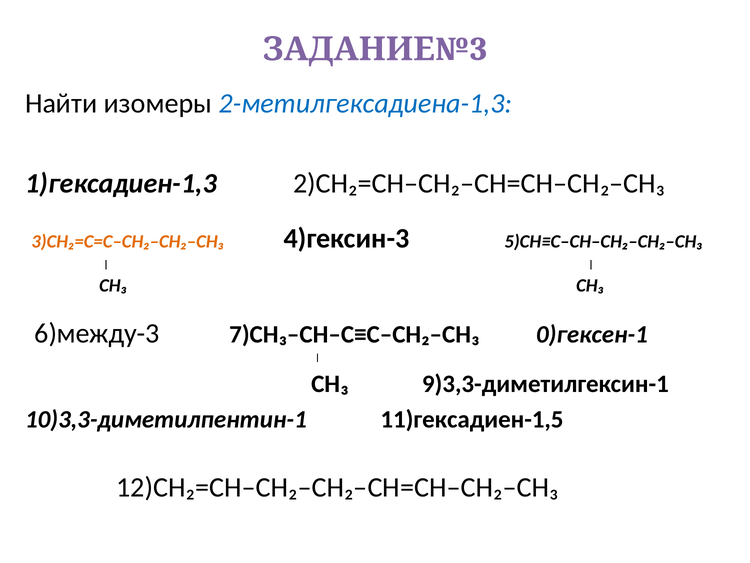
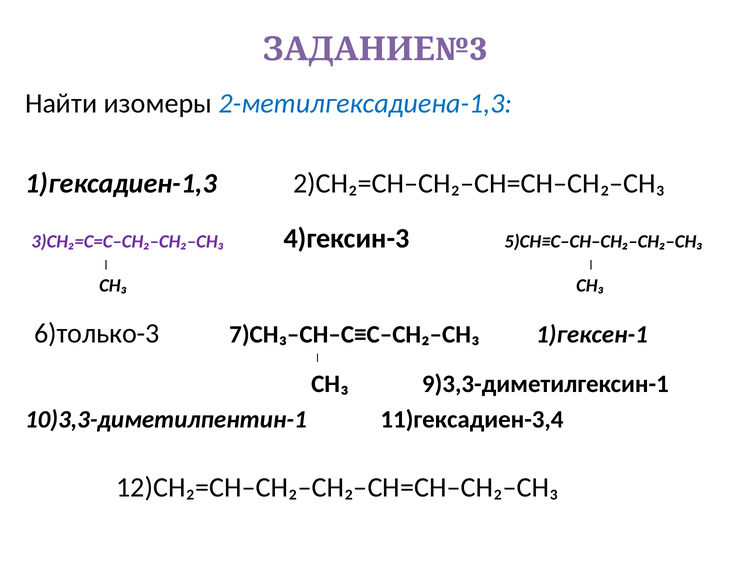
3)СН₂=С=С–СН₂–СН₂–СН₃ colour: orange -> purple
6)между-3: 6)между-3 -> 6)только-3
0)гексен-1: 0)гексен-1 -> 1)гексен-1
11)гексадиен-1,5: 11)гексадиен-1,5 -> 11)гексадиен-3,4
